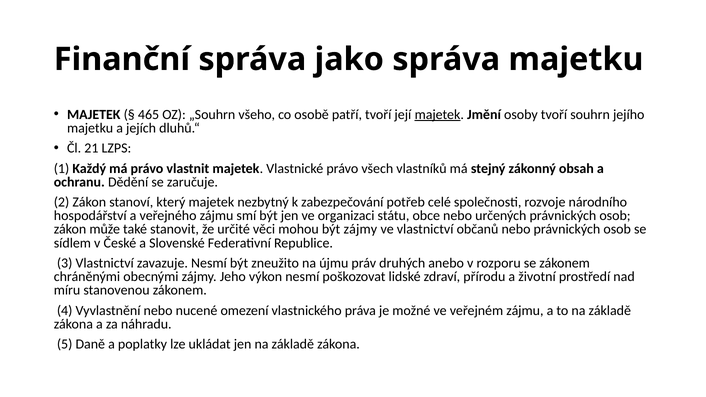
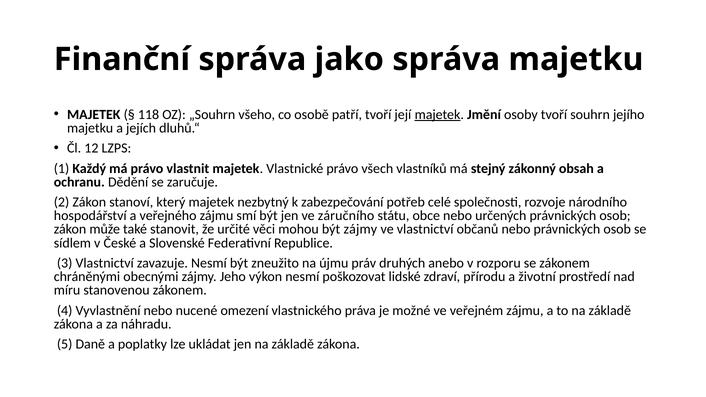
465: 465 -> 118
21: 21 -> 12
organizaci: organizaci -> záručního
